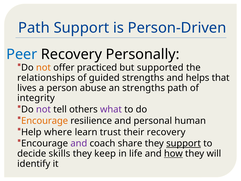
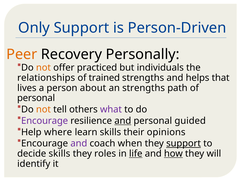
Path at (34, 28): Path -> Only
Peer colour: blue -> orange
supported: supported -> individuals
guided: guided -> trained
abuse: abuse -> about
integrity at (36, 98): integrity -> personal
not at (43, 109) colour: purple -> orange
Encourage at (45, 121) colour: orange -> purple
and at (123, 121) underline: none -> present
human: human -> guided
learn trust: trust -> skills
their recovery: recovery -> opinions
share: share -> when
keep: keep -> roles
life underline: none -> present
